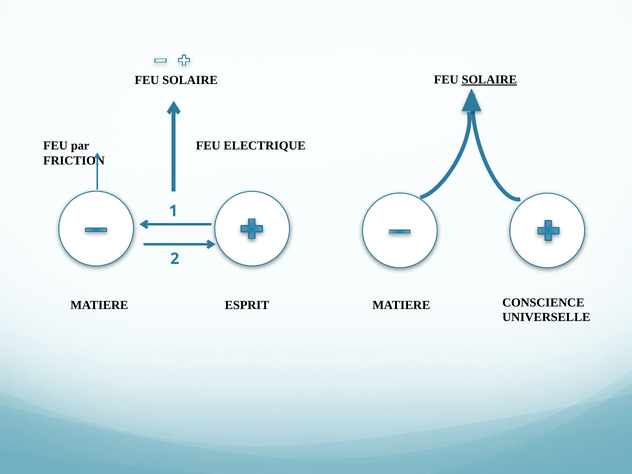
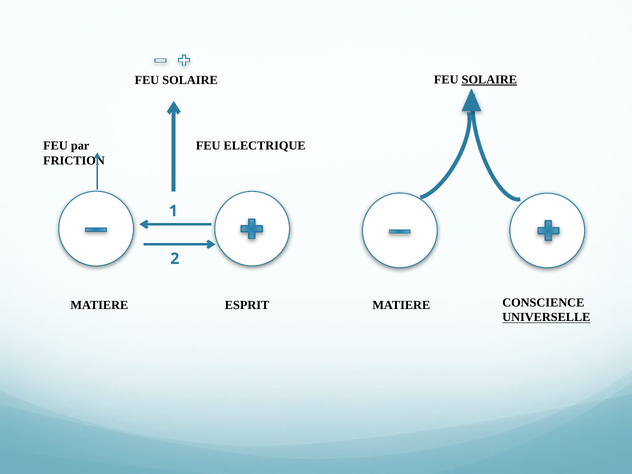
UNIVERSELLE underline: none -> present
